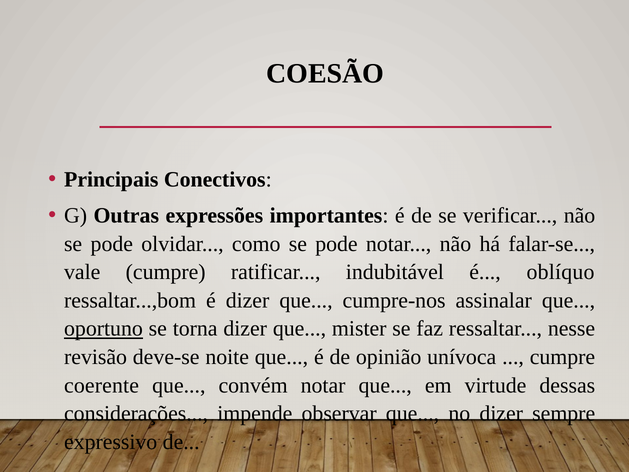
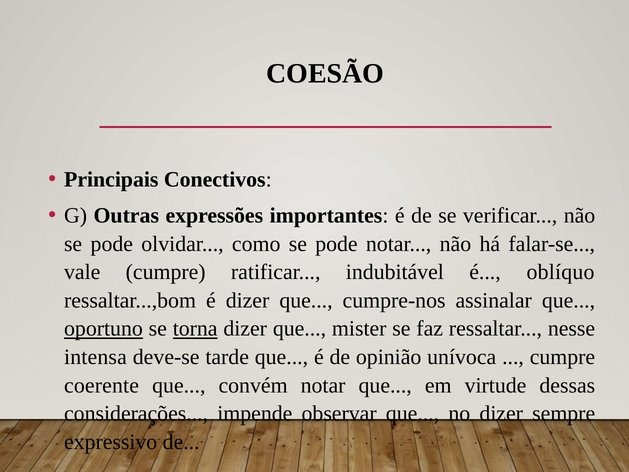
torna underline: none -> present
revisão: revisão -> intensa
noite: noite -> tarde
